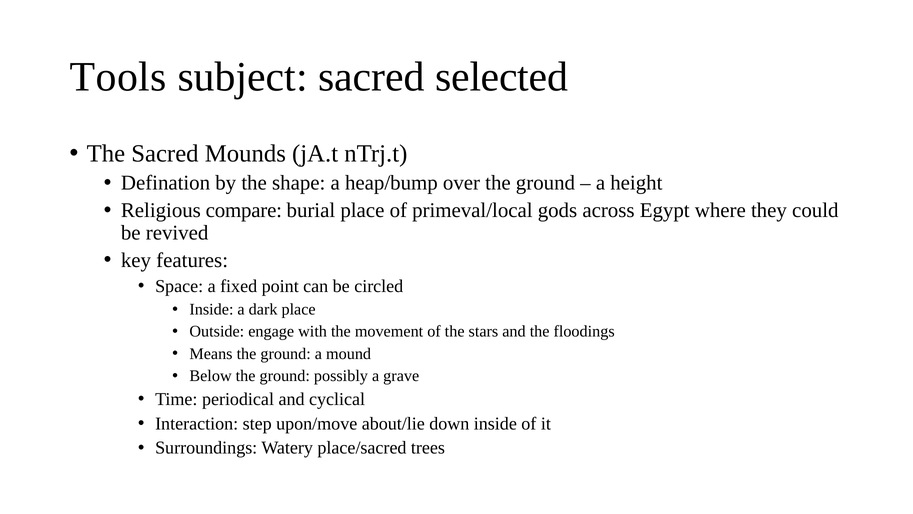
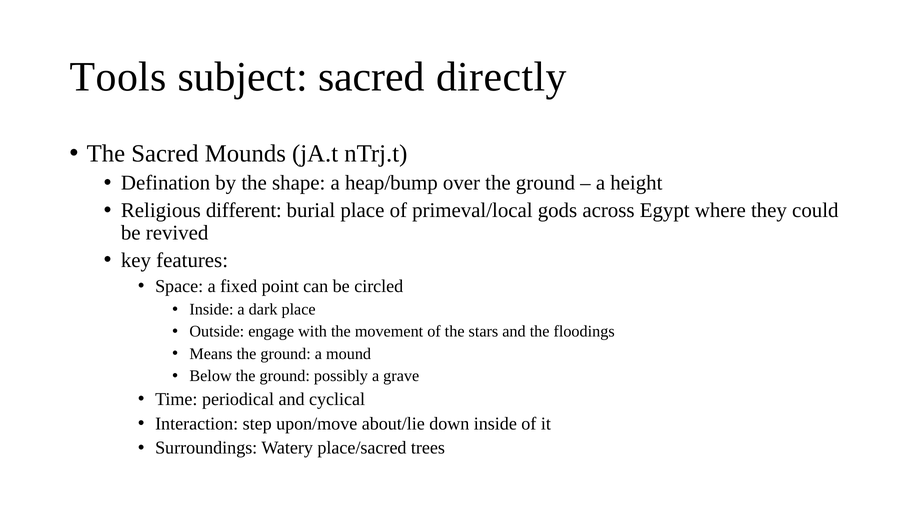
selected: selected -> directly
compare: compare -> different
